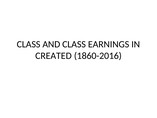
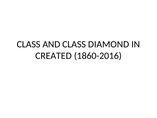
EARNINGS: EARNINGS -> DIAMOND
